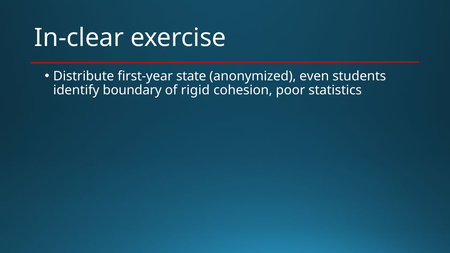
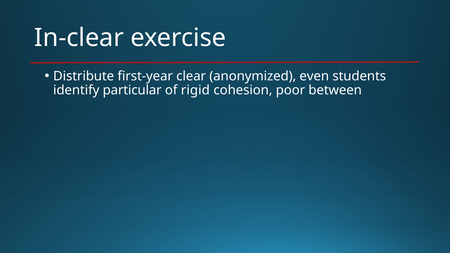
state: state -> clear
boundary: boundary -> particular
statistics: statistics -> between
